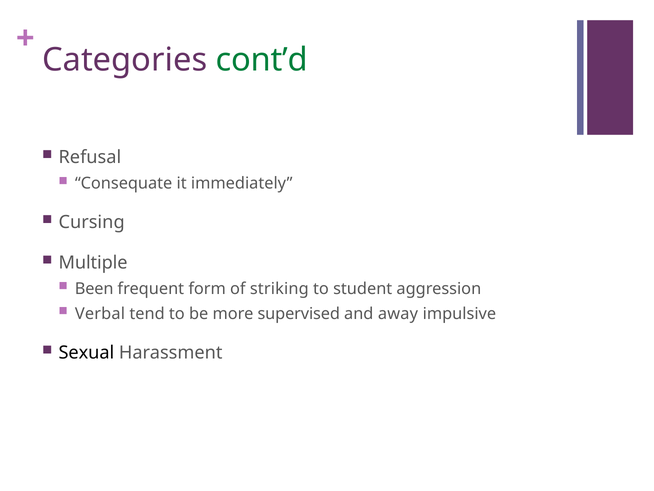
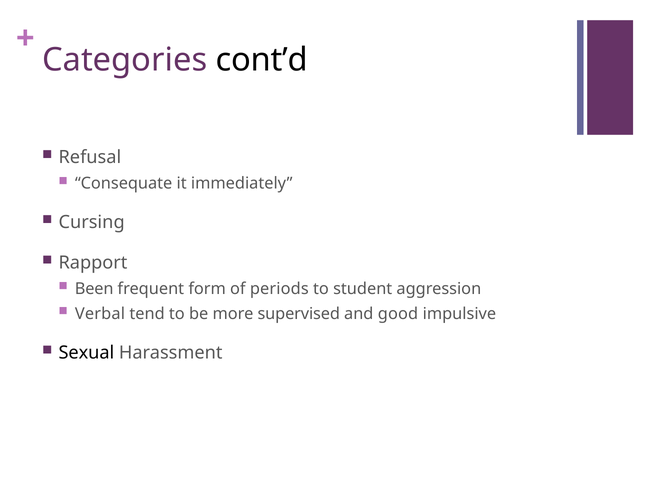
cont’d colour: green -> black
Multiple: Multiple -> Rapport
striking: striking -> periods
away: away -> good
